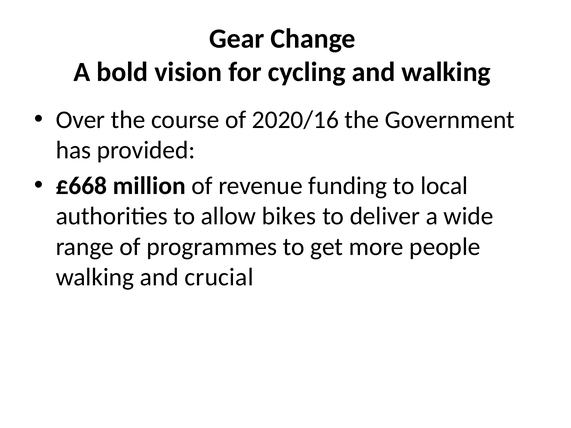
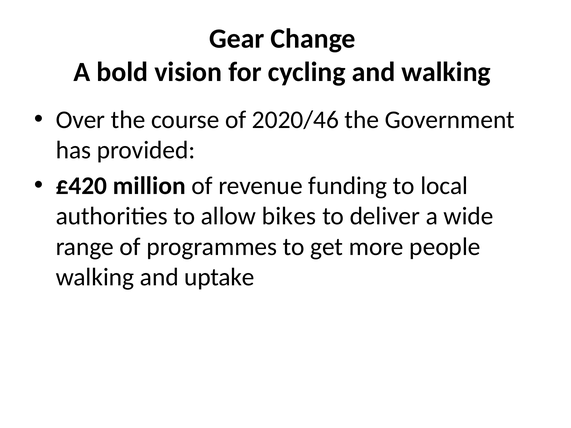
2020/16: 2020/16 -> 2020/46
£668: £668 -> £420
crucial: crucial -> uptake
